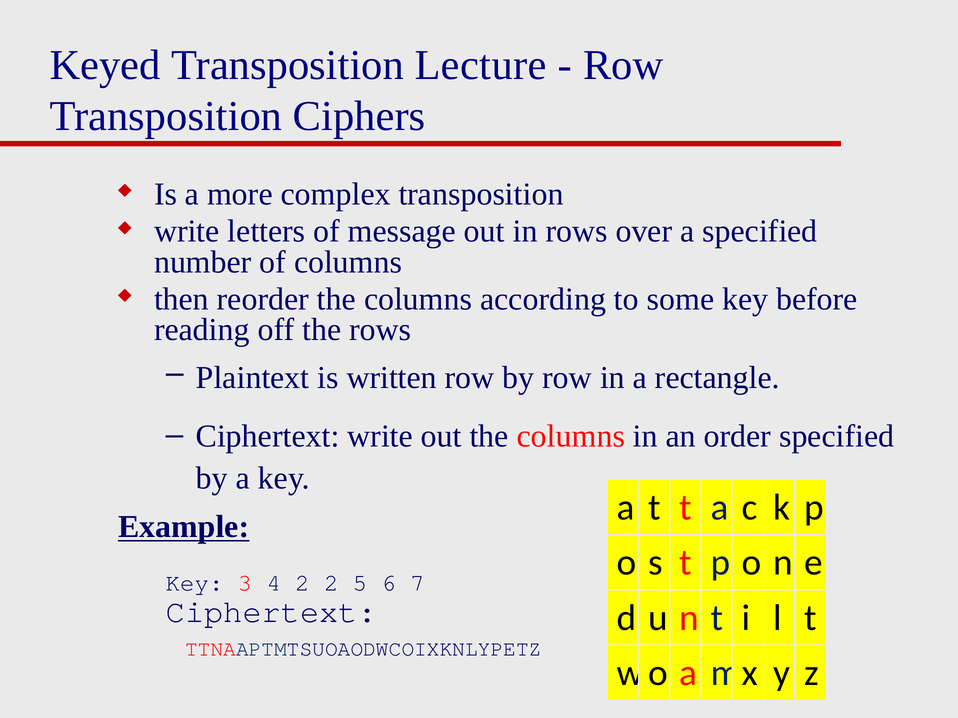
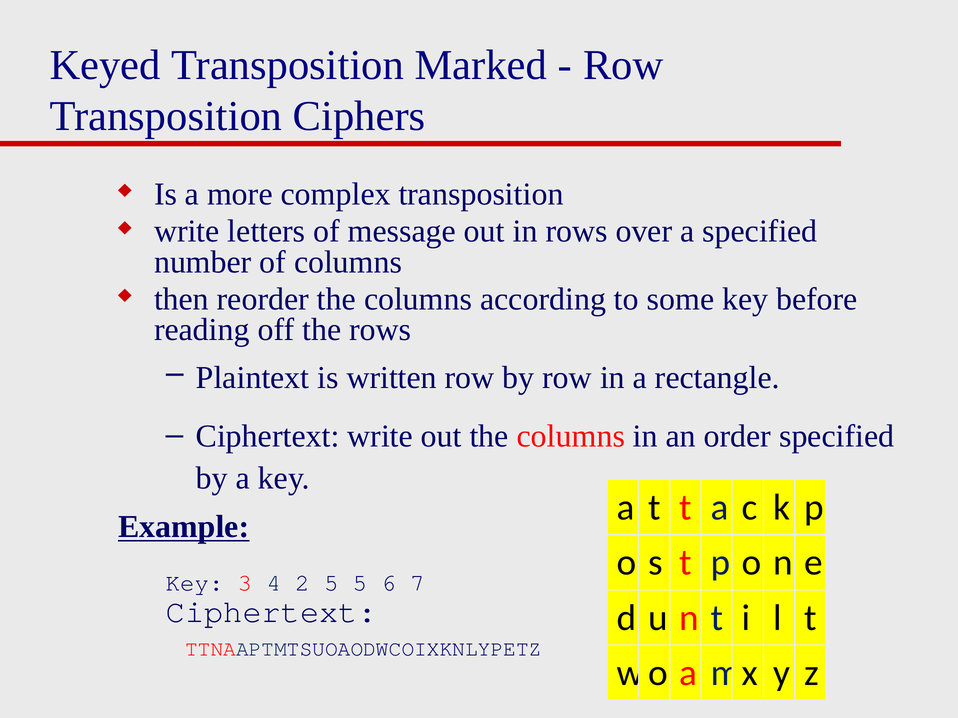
Lecture: Lecture -> Marked
2 2: 2 -> 5
